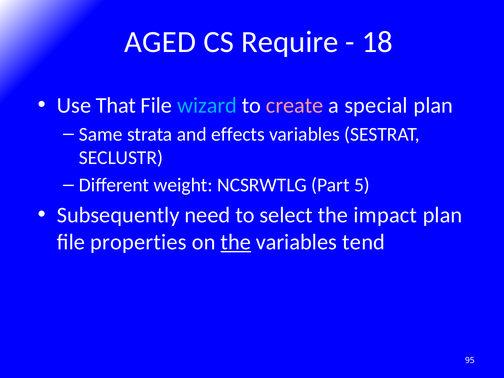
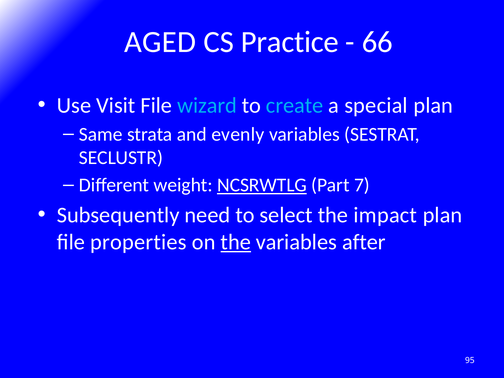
Require: Require -> Practice
18: 18 -> 66
That: That -> Visit
create colour: pink -> light blue
effects: effects -> evenly
NCSRWTLG underline: none -> present
5: 5 -> 7
tend: tend -> after
